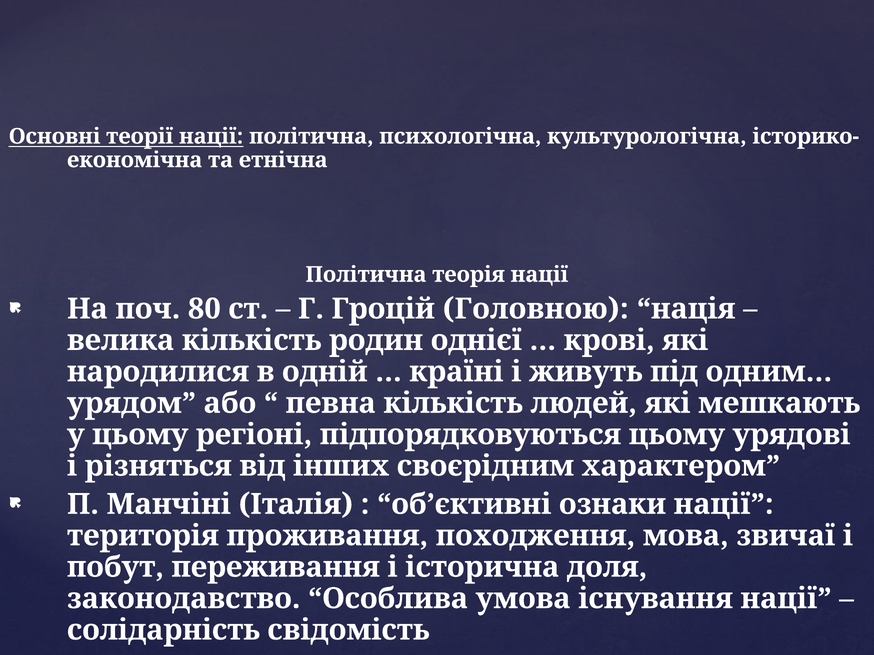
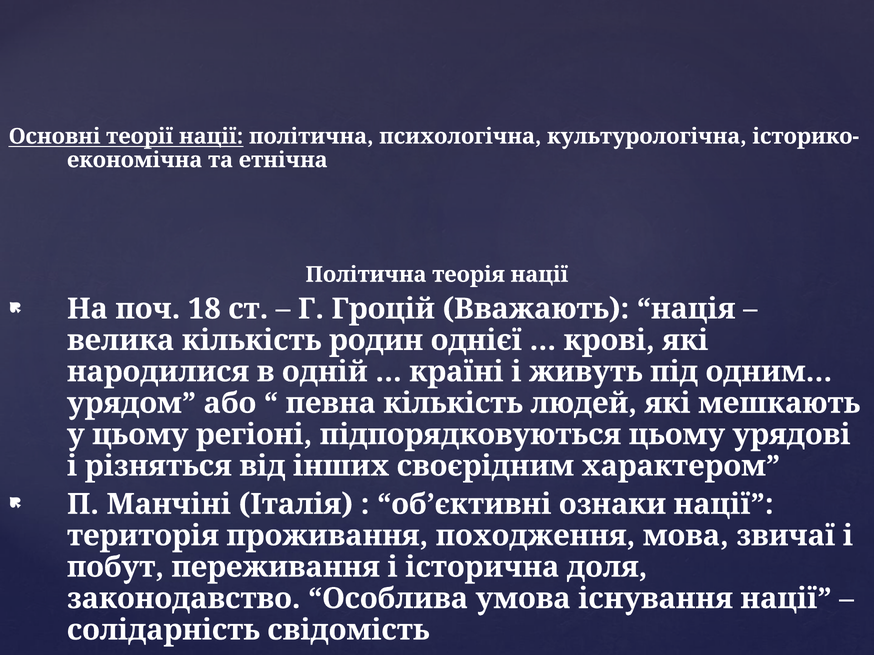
80: 80 -> 18
Головною: Головною -> Вважають
